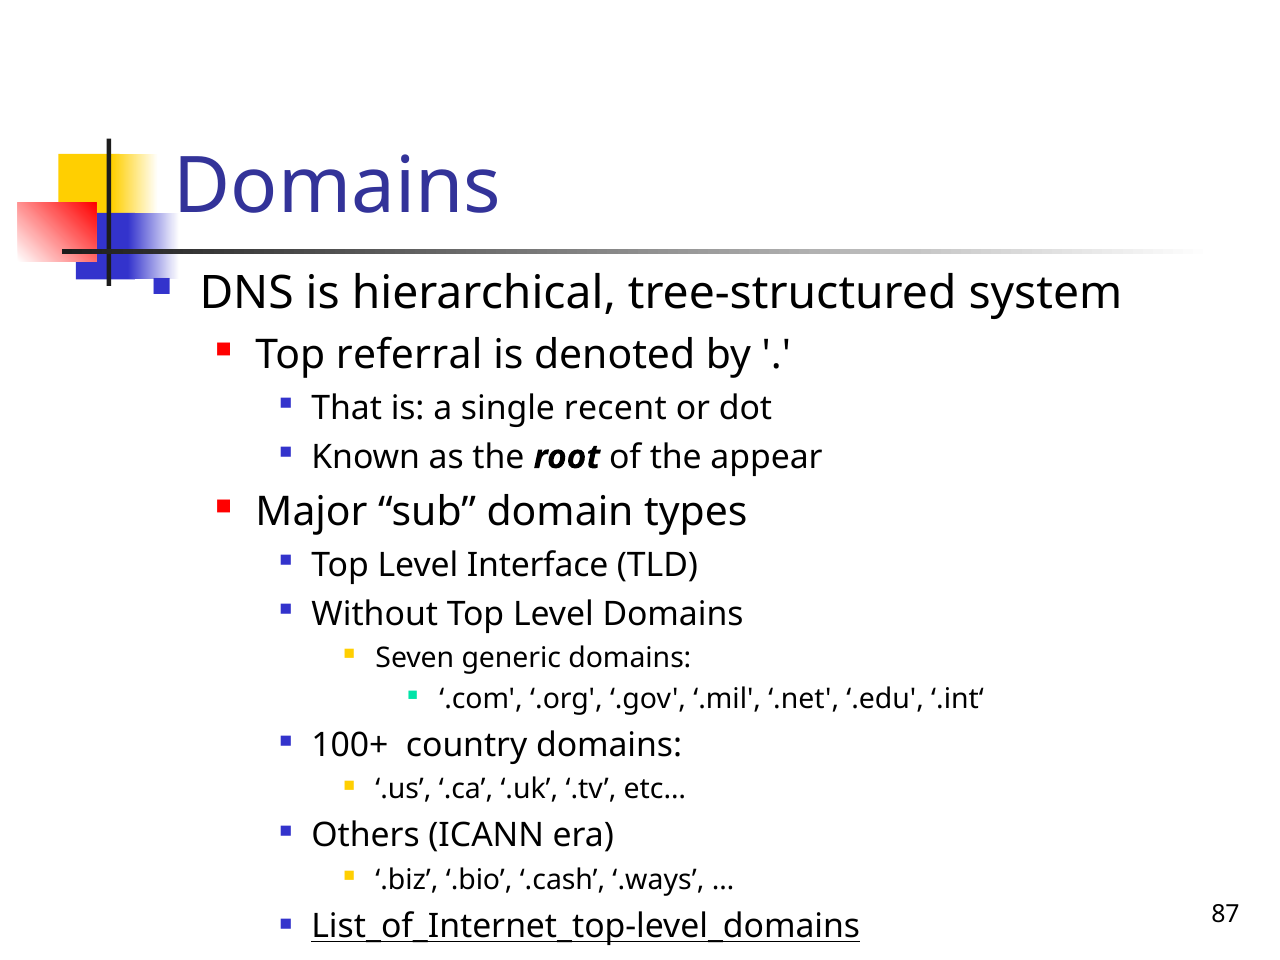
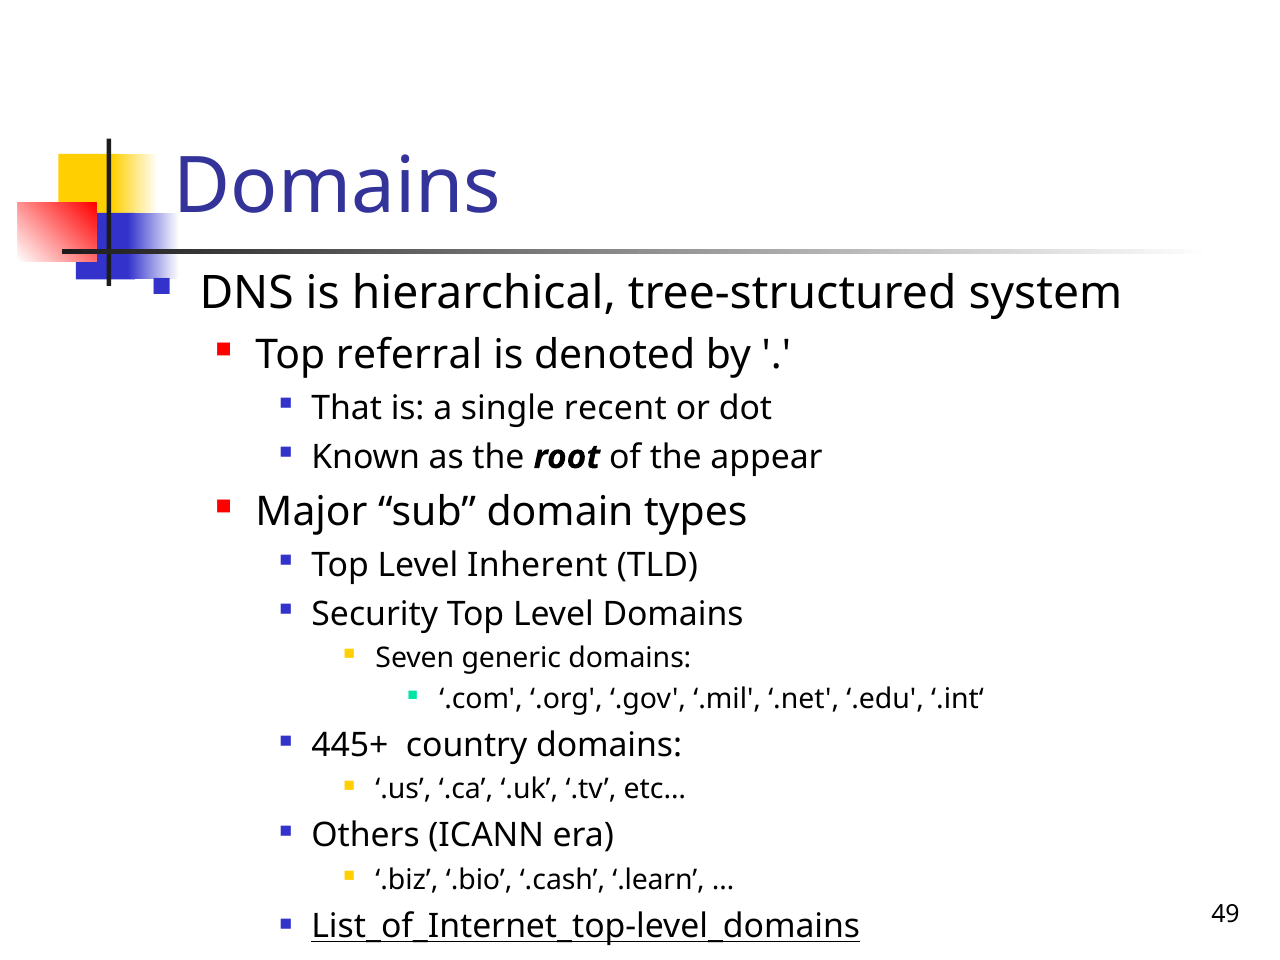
Interface: Interface -> Inherent
Without: Without -> Security
100+: 100+ -> 445+
.ways: .ways -> .learn
87: 87 -> 49
